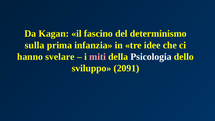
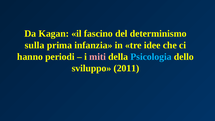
svelare: svelare -> periodi
Psicologia colour: white -> light blue
2091: 2091 -> 2011
